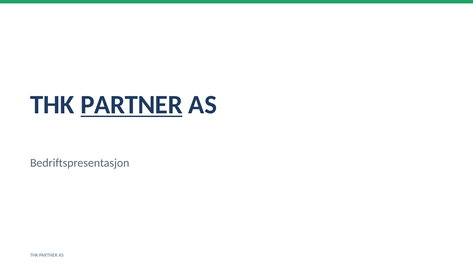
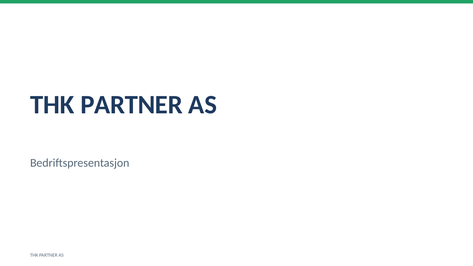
PARTNER at (132, 105) underline: present -> none
